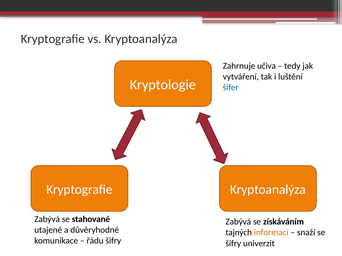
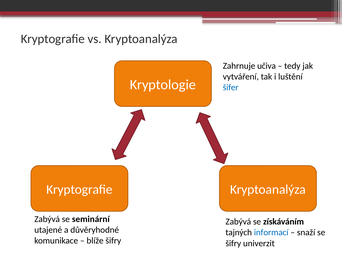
stahované: stahované -> seminární
informací colour: orange -> blue
řádu: řádu -> blíže
